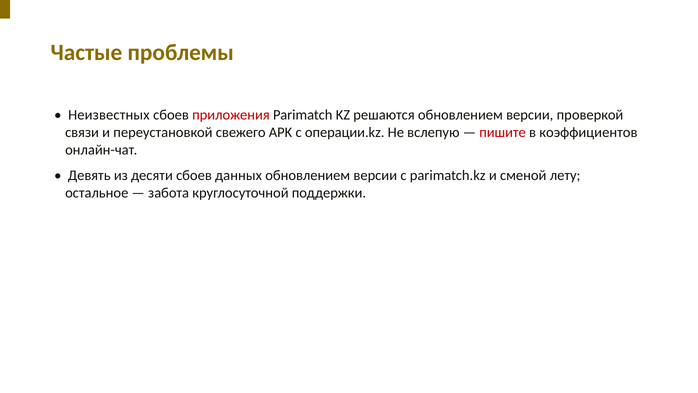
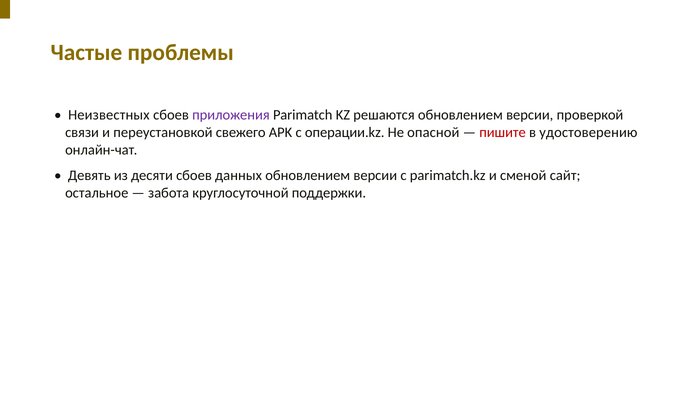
приложения colour: red -> purple
вслепую: вслепую -> опасной
коэффициентов: коэффициентов -> удостоверению
лету: лету -> сайт
